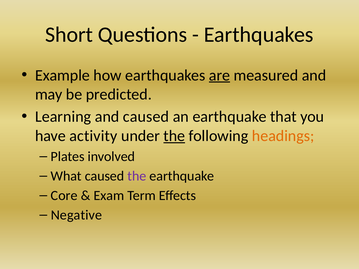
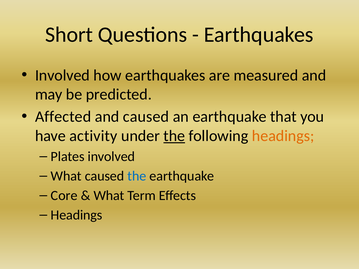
Example at (62, 75): Example -> Involved
are underline: present -> none
Learning: Learning -> Affected
the at (137, 176) colour: purple -> blue
Exam at (109, 196): Exam -> What
Negative at (76, 215): Negative -> Headings
